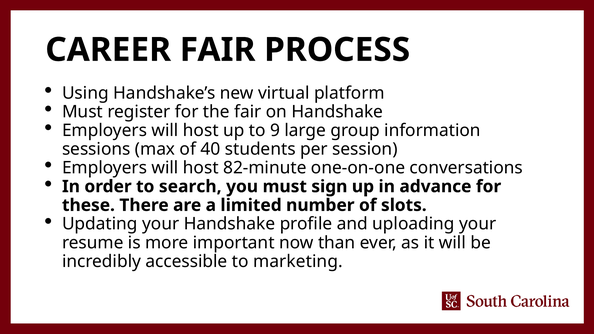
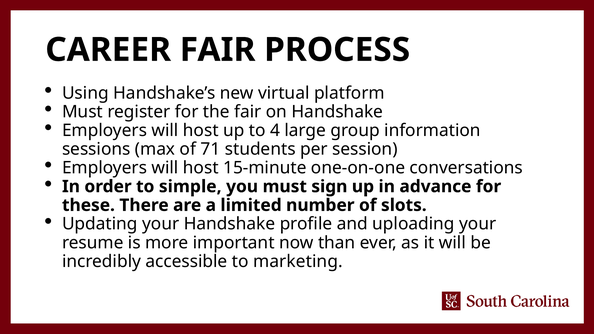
9: 9 -> 4
40: 40 -> 71
82-minute: 82-minute -> 15-minute
search: search -> simple
